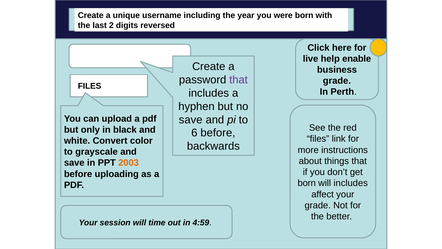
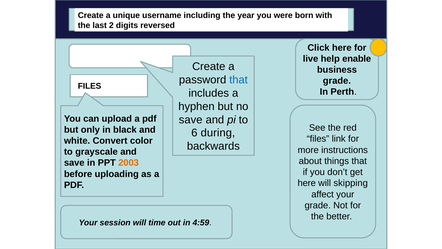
that at (239, 80) colour: purple -> blue
6 before: before -> during
born at (307, 183): born -> here
will includes: includes -> skipping
